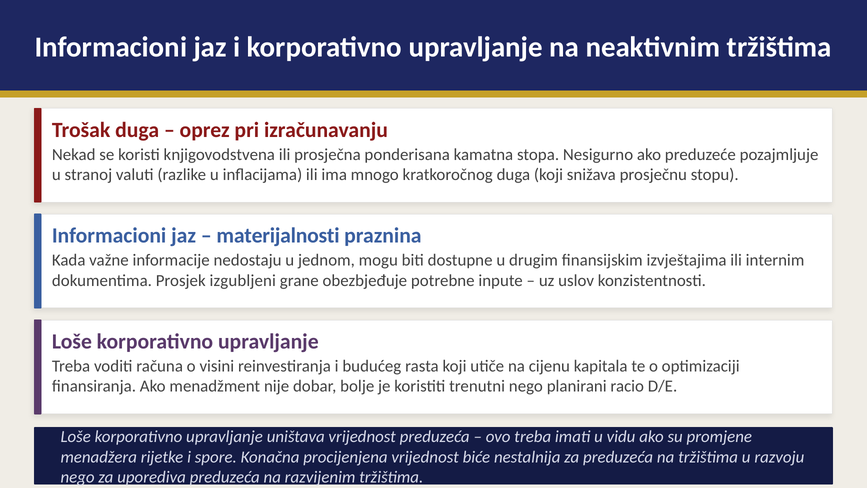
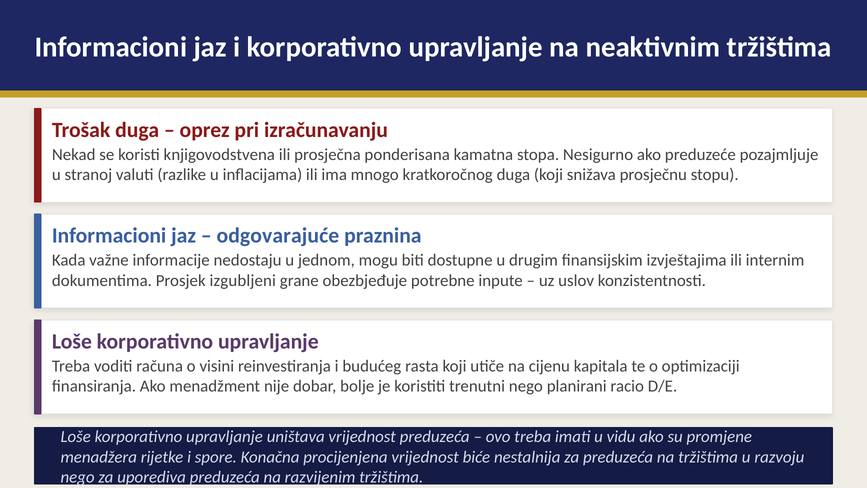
materijalnosti: materijalnosti -> odgovarajuće
